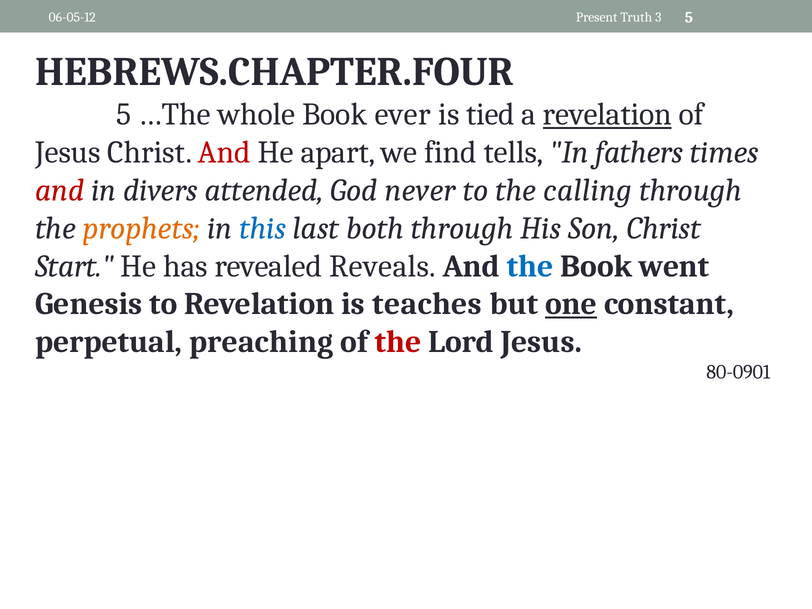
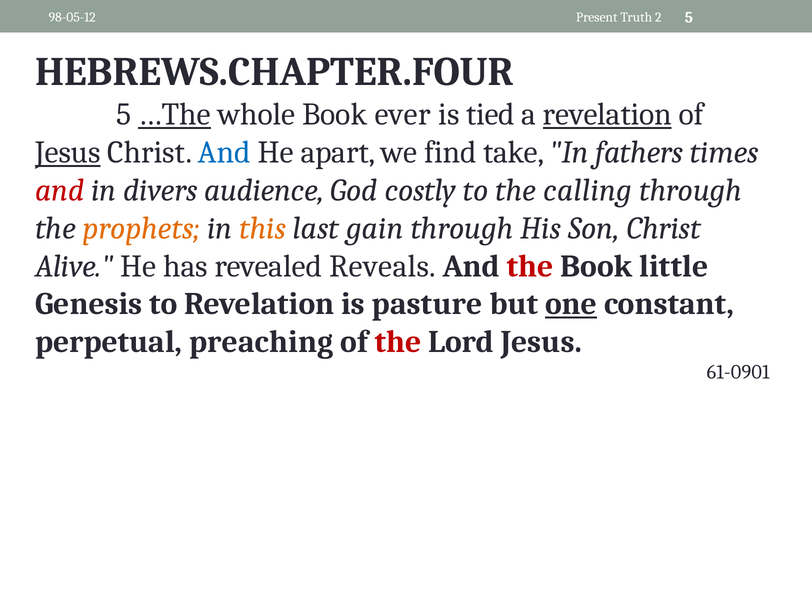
06-05-12: 06-05-12 -> 98-05-12
3: 3 -> 2
…The underline: none -> present
Jesus at (68, 152) underline: none -> present
And at (224, 152) colour: red -> blue
tells: tells -> take
attended: attended -> audience
never: never -> costly
this colour: blue -> orange
both: both -> gain
Start: Start -> Alive
the at (530, 266) colour: blue -> red
went: went -> little
teaches: teaches -> pasture
80-0901: 80-0901 -> 61-0901
